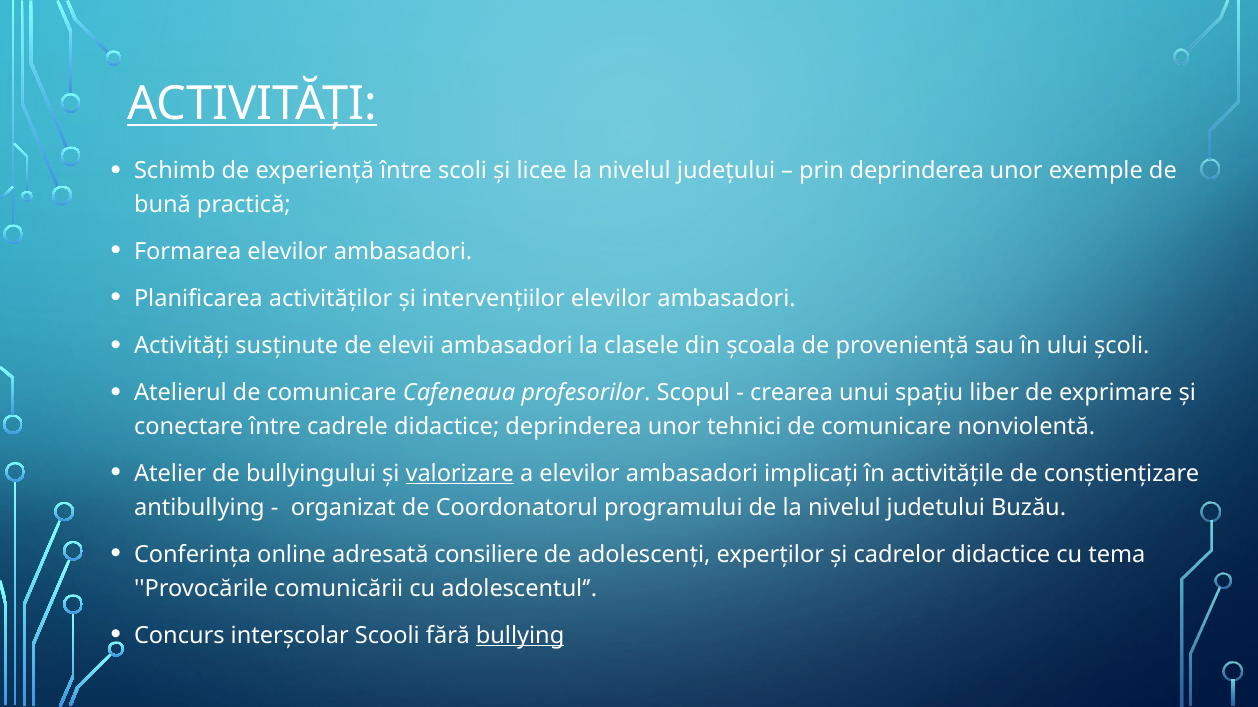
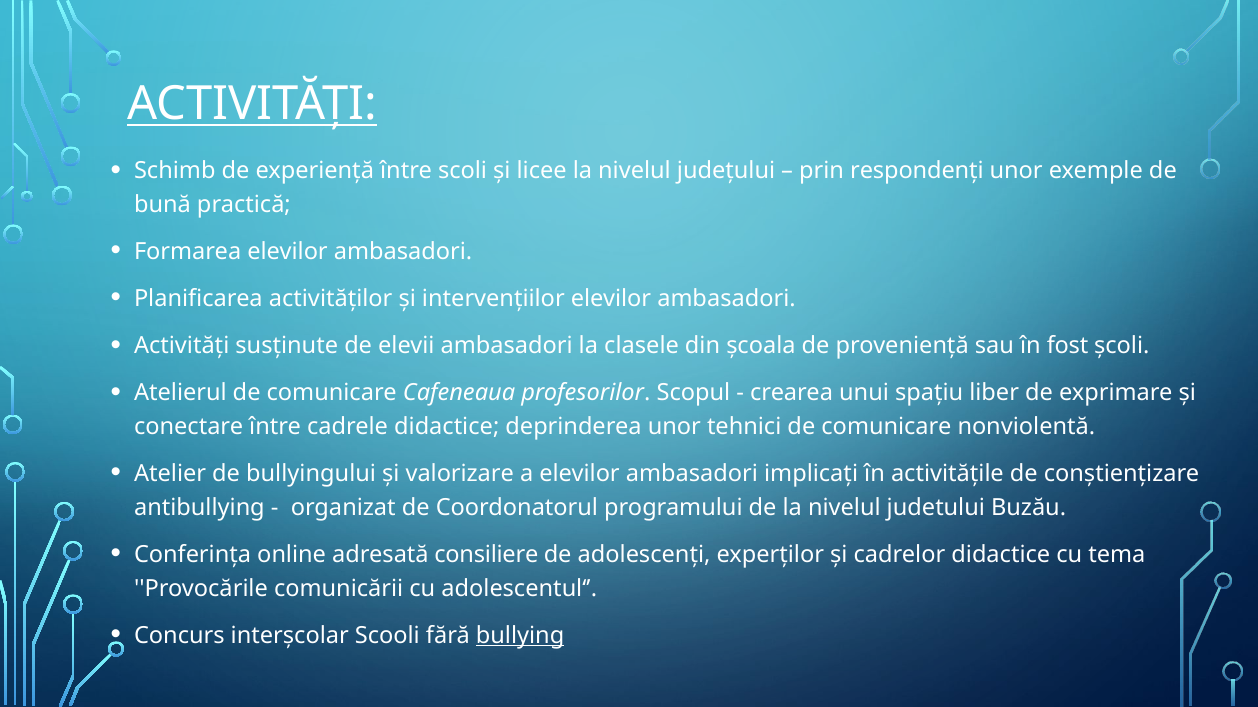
prin deprinderea: deprinderea -> respondenți
ului: ului -> fost
valorizare underline: present -> none
